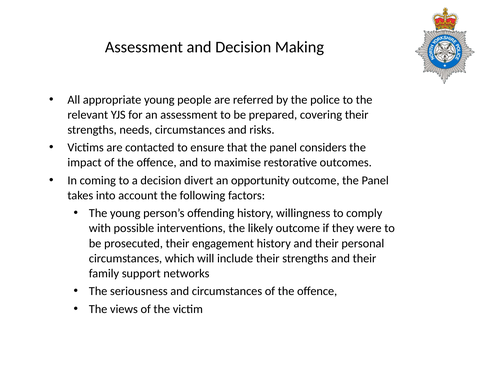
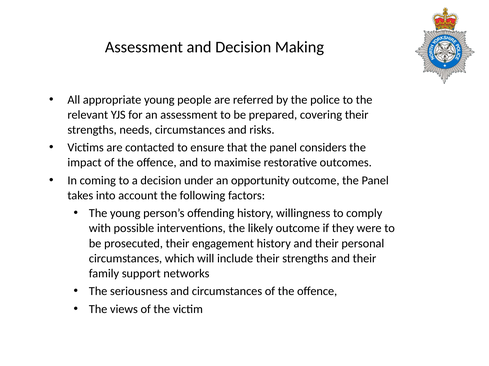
divert: divert -> under
